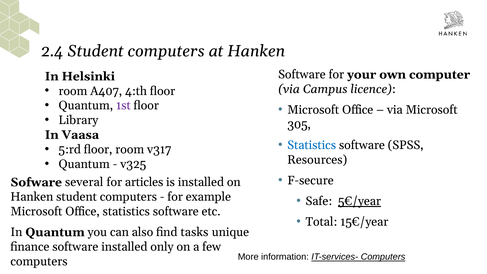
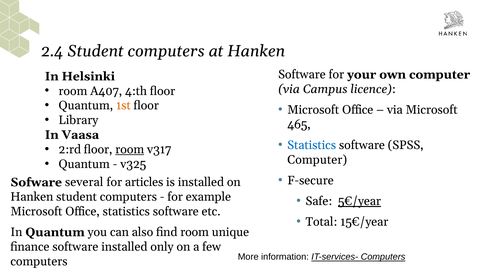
1st colour: purple -> orange
305: 305 -> 465
5:rd: 5:rd -> 2:rd
room at (130, 149) underline: none -> present
Resources at (317, 160): Resources -> Computer
find tasks: tasks -> room
